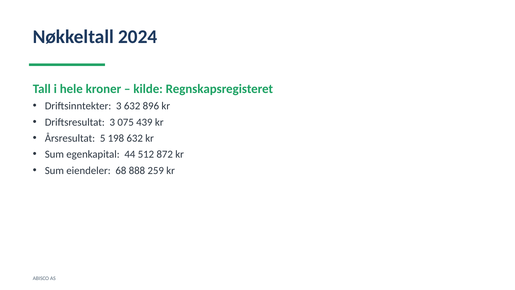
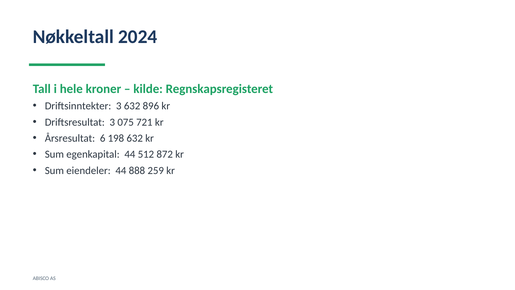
439: 439 -> 721
5: 5 -> 6
eiendeler 68: 68 -> 44
